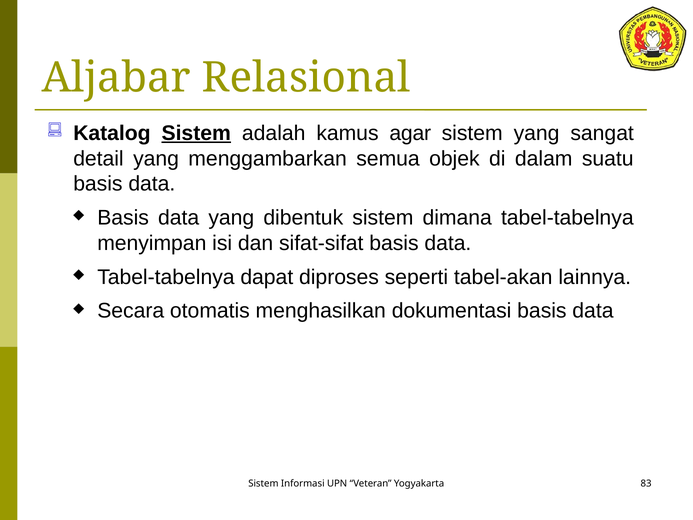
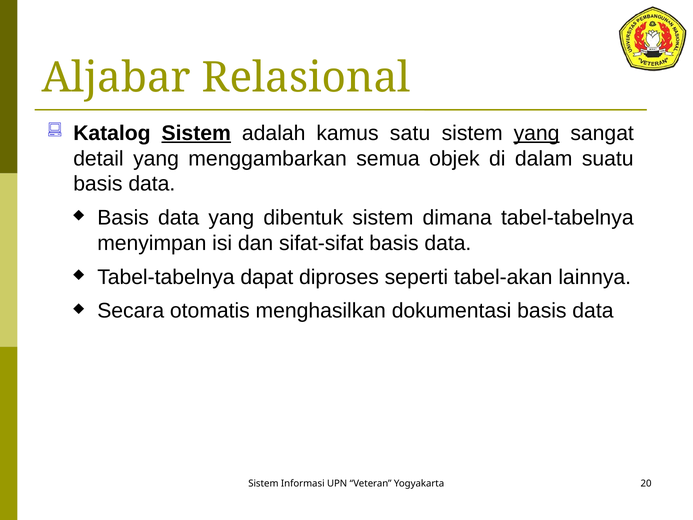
agar: agar -> satu
yang at (537, 133) underline: none -> present
83: 83 -> 20
